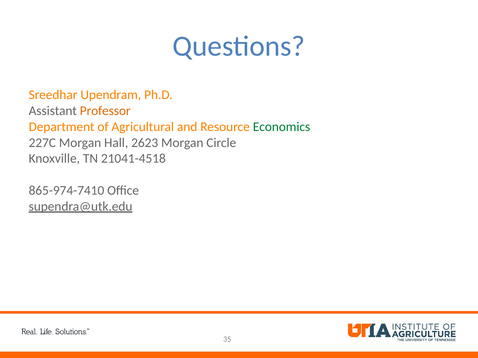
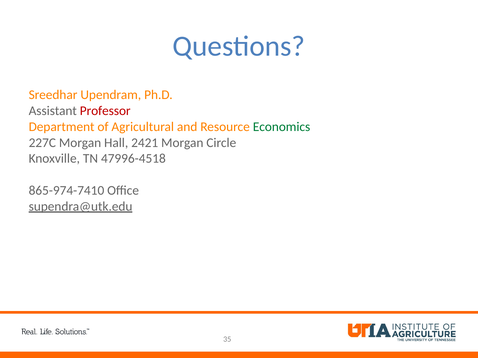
Professor colour: orange -> red
2623: 2623 -> 2421
21041-4518: 21041-4518 -> 47996-4518
